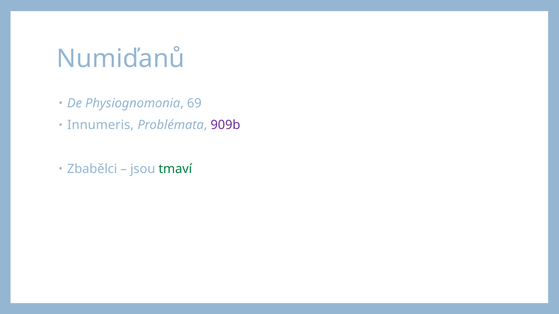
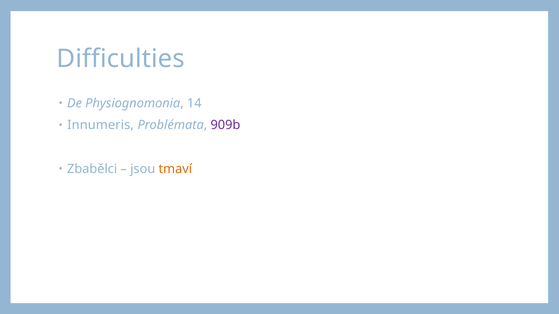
Numiďanů: Numiďanů -> Difficulties
69: 69 -> 14
tmaví colour: green -> orange
